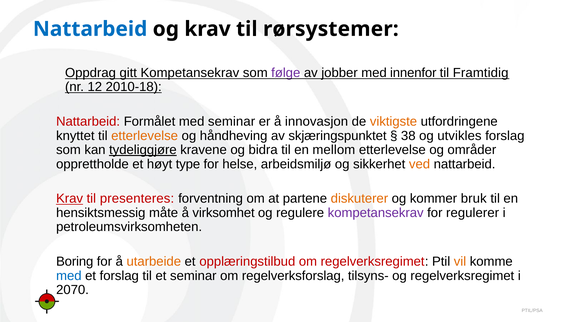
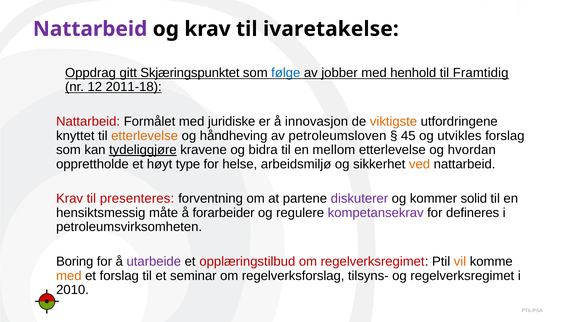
Nattarbeid at (90, 29) colour: blue -> purple
rørsystemer: rørsystemer -> ivaretakelse
gitt Kompetansekrav: Kompetansekrav -> Skjæringspunktet
følge colour: purple -> blue
innenfor: innenfor -> henhold
2010-18: 2010-18 -> 2011-18
med seminar: seminar -> juridiske
skjæringspunktet: skjæringspunktet -> petroleumsloven
38: 38 -> 45
områder: områder -> hvordan
Krav at (70, 198) underline: present -> none
diskuterer colour: orange -> purple
bruk: bruk -> solid
virksomhet: virksomhet -> forarbeider
regulerer: regulerer -> defineres
utarbeide colour: orange -> purple
med at (69, 276) colour: blue -> orange
2070: 2070 -> 2010
